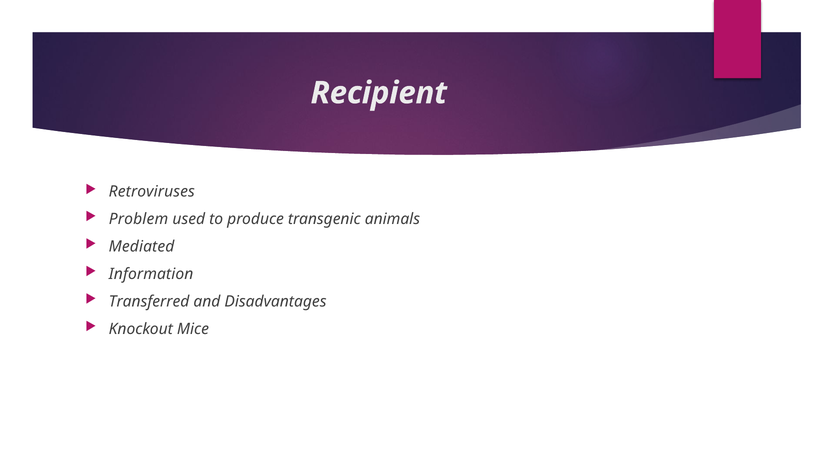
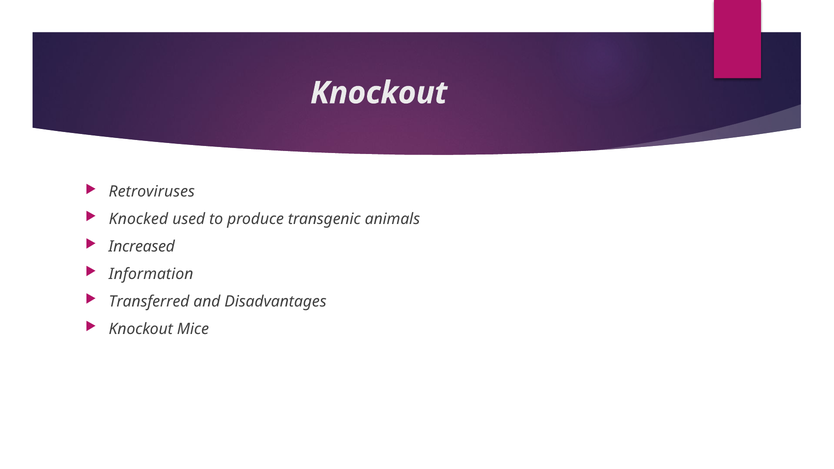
Recipient at (379, 93): Recipient -> Knockout
Problem: Problem -> Knocked
Mediated: Mediated -> Increased
